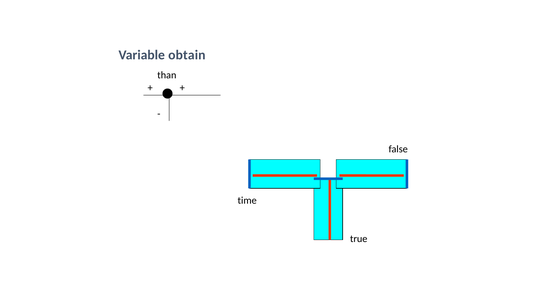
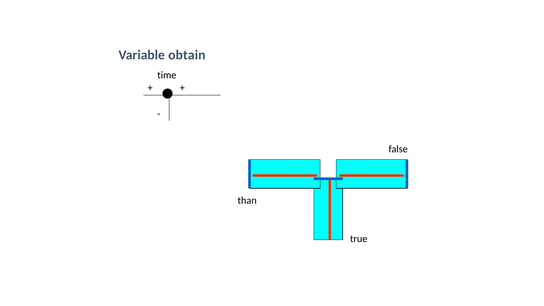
than: than -> time
time: time -> than
